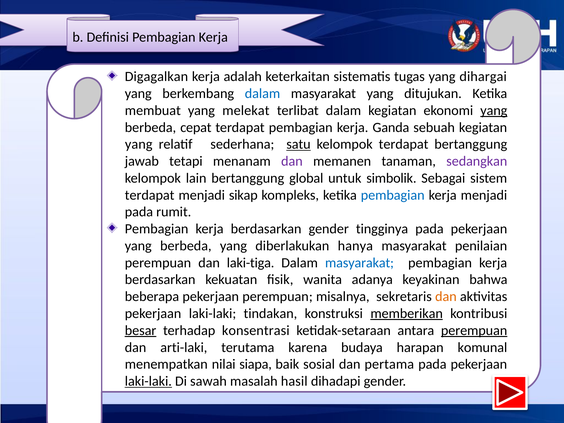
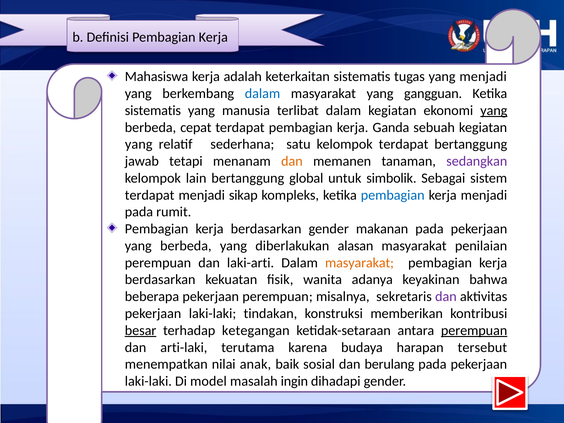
Digagalkan: Digagalkan -> Mahasiswa
yang dihargai: dihargai -> menjadi
ditujukan: ditujukan -> gangguan
membuat at (153, 110): membuat -> sistematis
melekat: melekat -> manusia
satu underline: present -> none
dan at (292, 161) colour: purple -> orange
tingginya: tingginya -> makanan
hanya: hanya -> alasan
laki-tiga: laki-tiga -> laki-arti
masyarakat at (359, 263) colour: blue -> orange
dan at (446, 297) colour: orange -> purple
memberikan underline: present -> none
konsentrasi: konsentrasi -> ketegangan
komunal: komunal -> tersebut
siapa: siapa -> anak
pertama: pertama -> berulang
laki-laki at (148, 381) underline: present -> none
sawah: sawah -> model
hasil: hasil -> ingin
